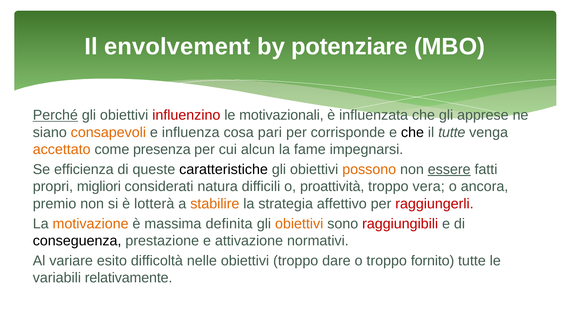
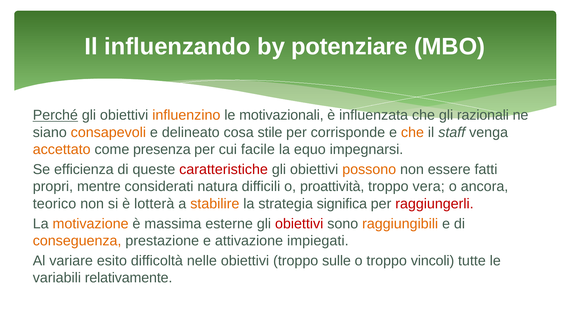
envolvement: envolvement -> influenzando
influenzino colour: red -> orange
apprese: apprese -> razionali
influenza: influenza -> delineato
pari: pari -> stile
che at (412, 132) colour: black -> orange
il tutte: tutte -> staff
alcun: alcun -> facile
fame: fame -> equo
caratteristiche colour: black -> red
essere underline: present -> none
migliori: migliori -> mentre
premio: premio -> teorico
affettivo: affettivo -> significa
definita: definita -> esterne
obiettivi at (299, 223) colour: orange -> red
raggiungibili colour: red -> orange
conseguenza colour: black -> orange
normativi: normativi -> impiegati
dare: dare -> sulle
fornito: fornito -> vincoli
